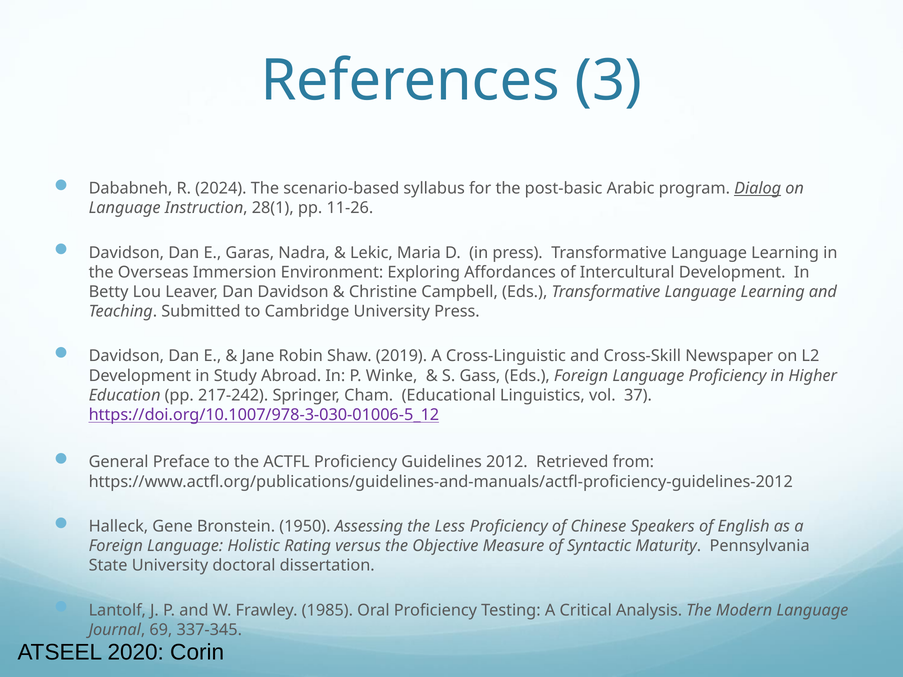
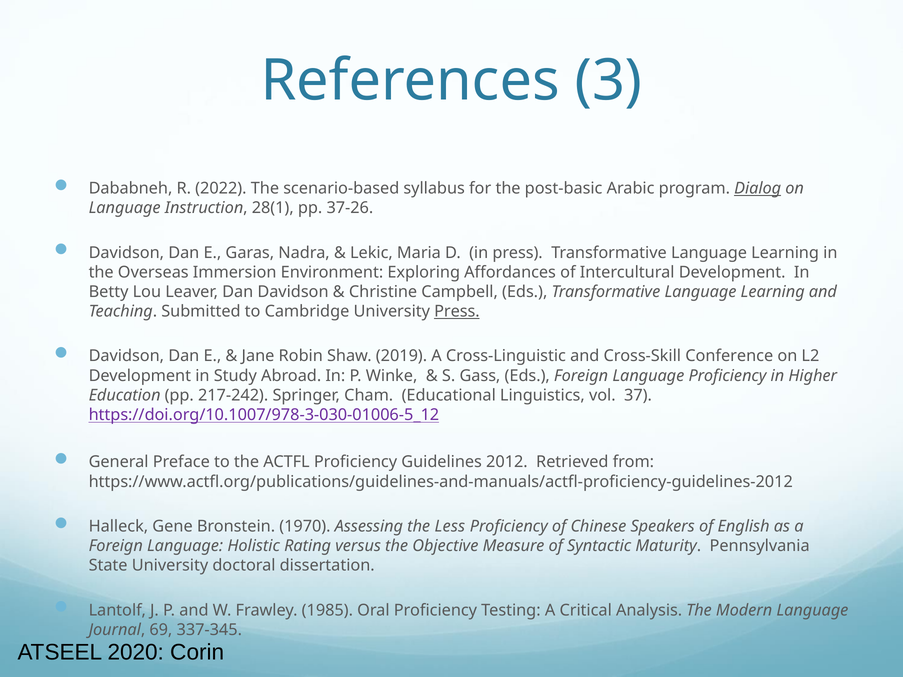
2024: 2024 -> 2022
11-26: 11-26 -> 37-26
Press at (457, 312) underline: none -> present
Newspaper: Newspaper -> Conference
1950: 1950 -> 1970
